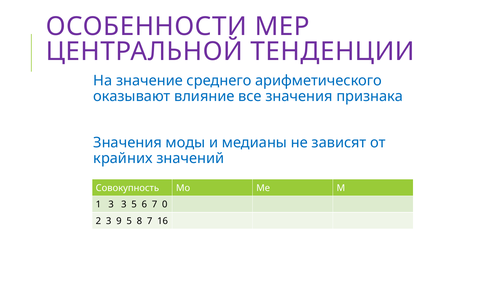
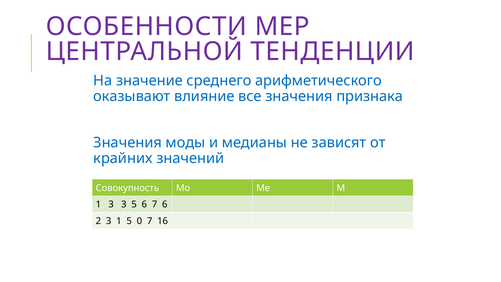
7 0: 0 -> 6
3 9: 9 -> 1
8: 8 -> 0
